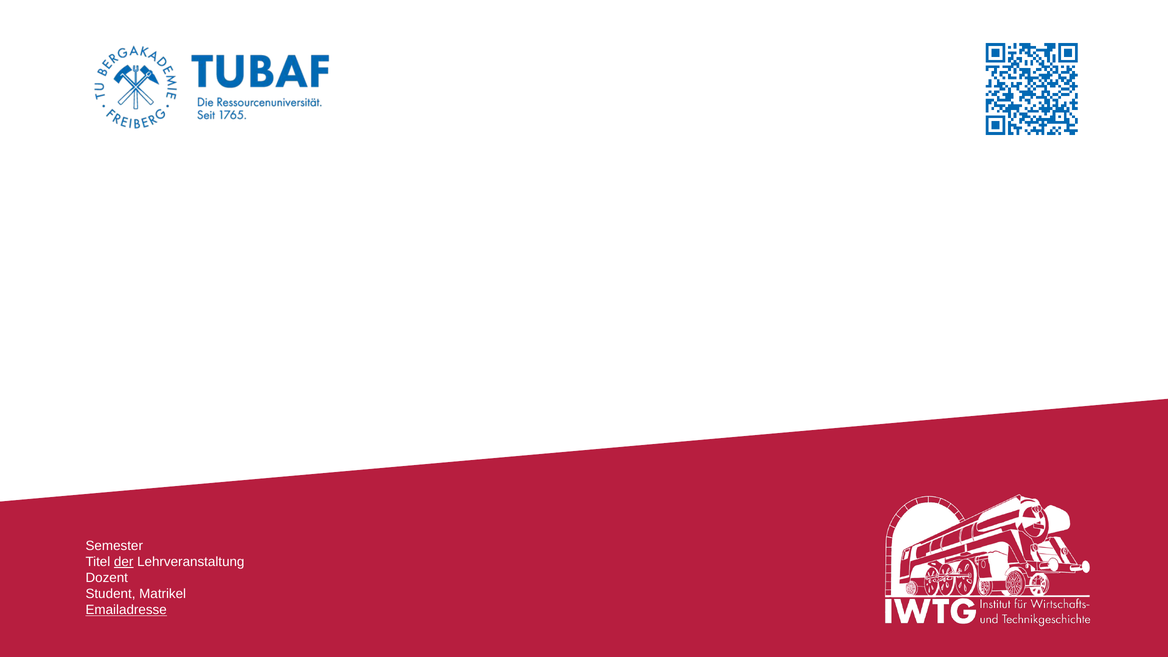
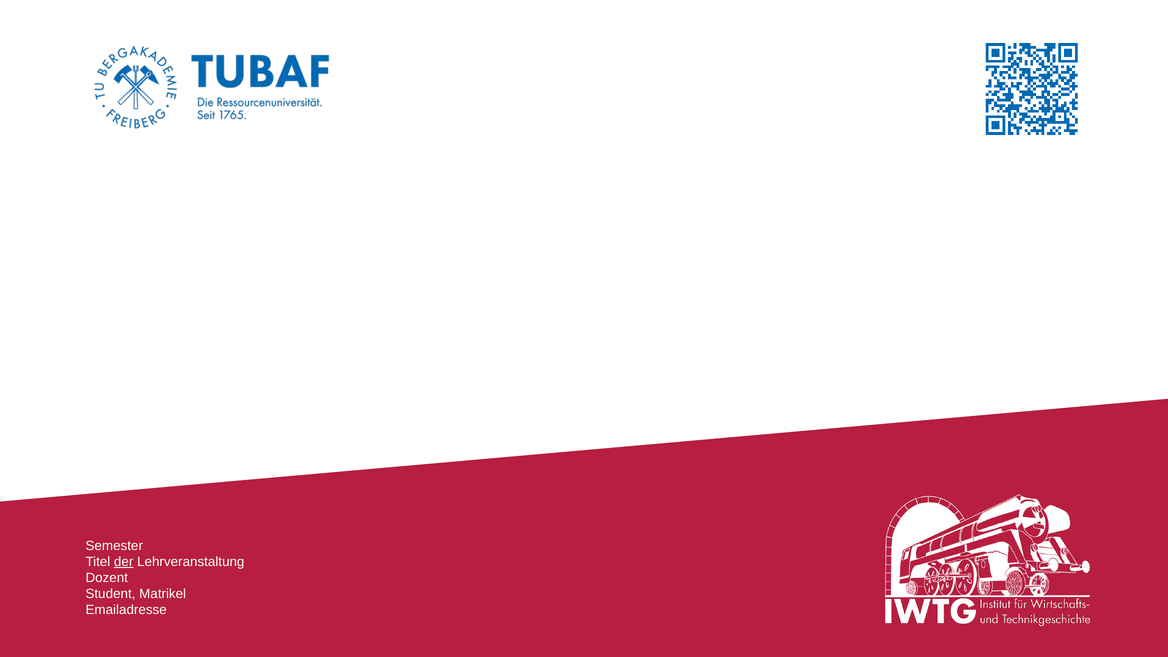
Emailadresse underline: present -> none
